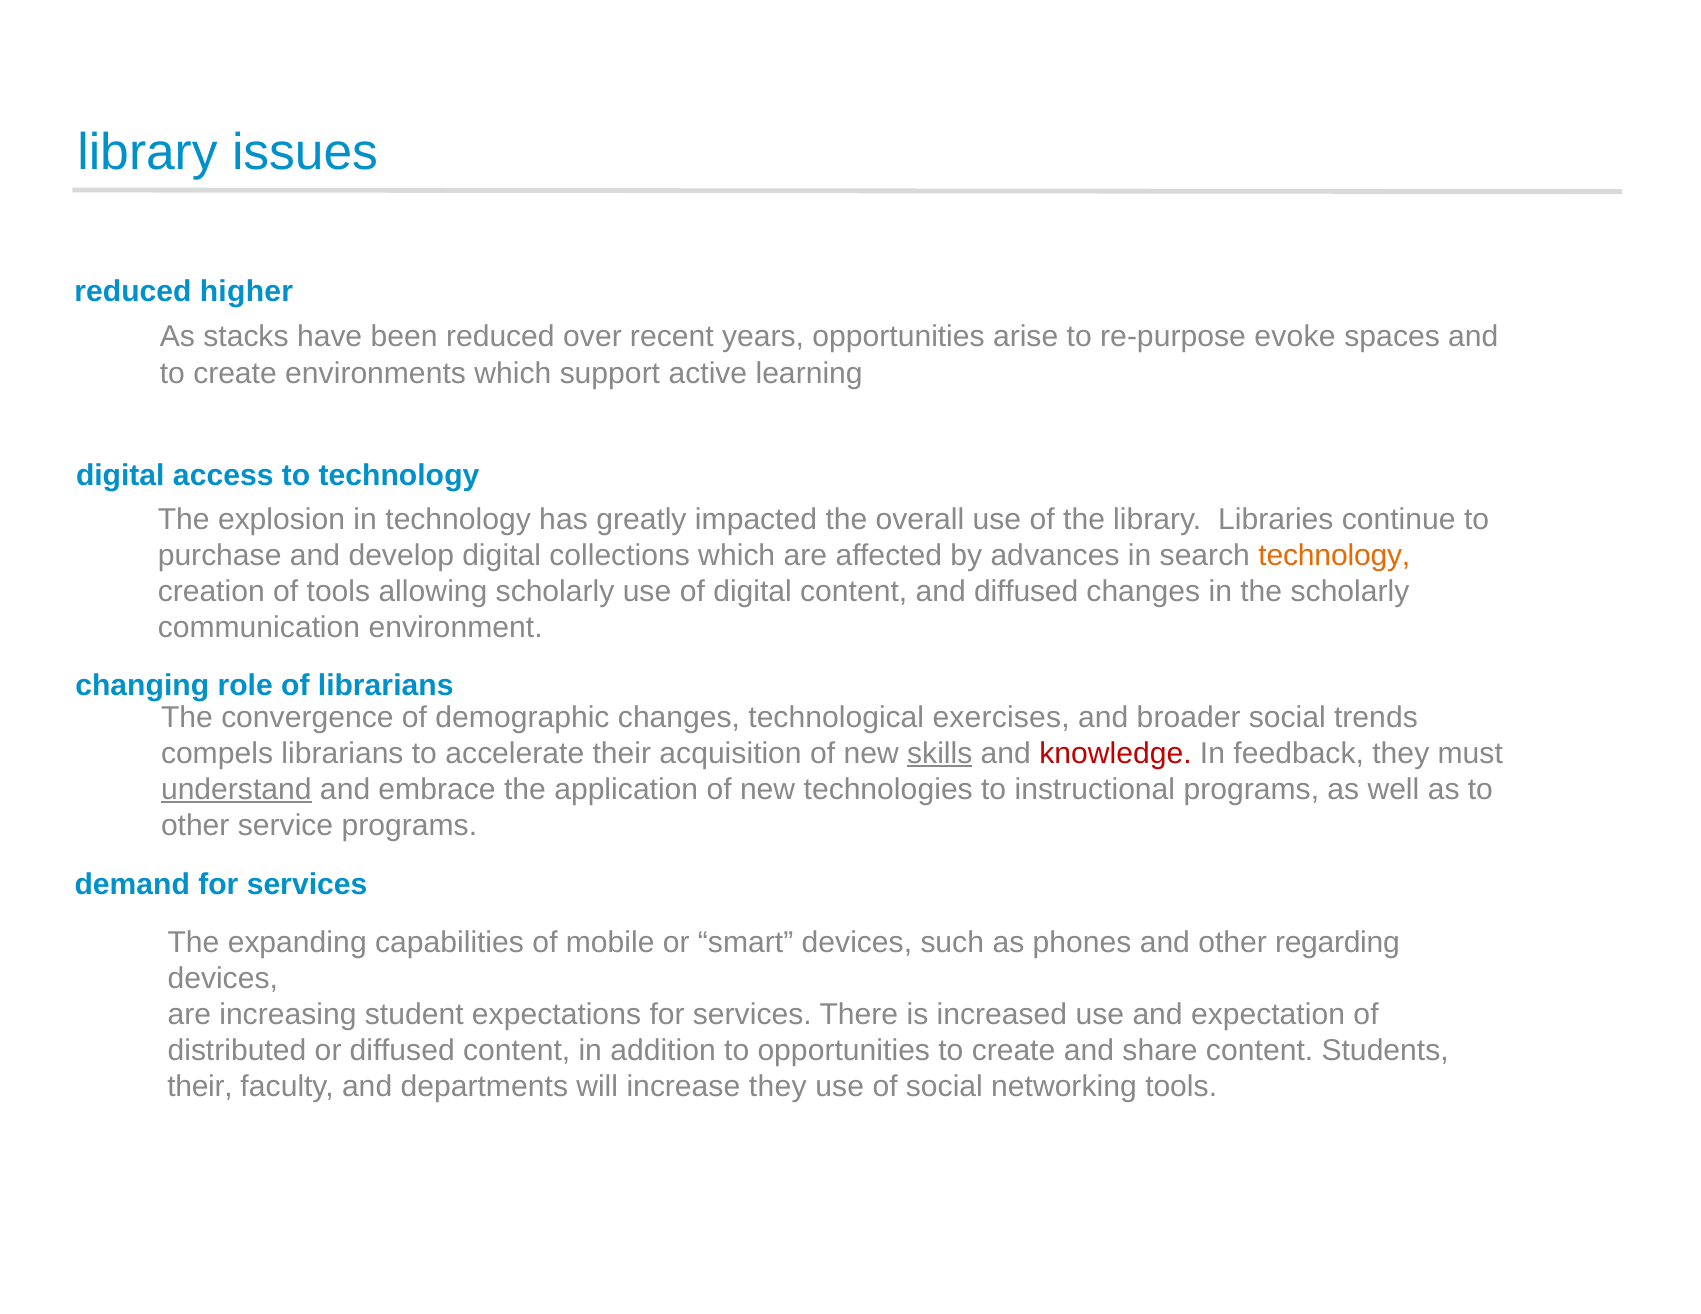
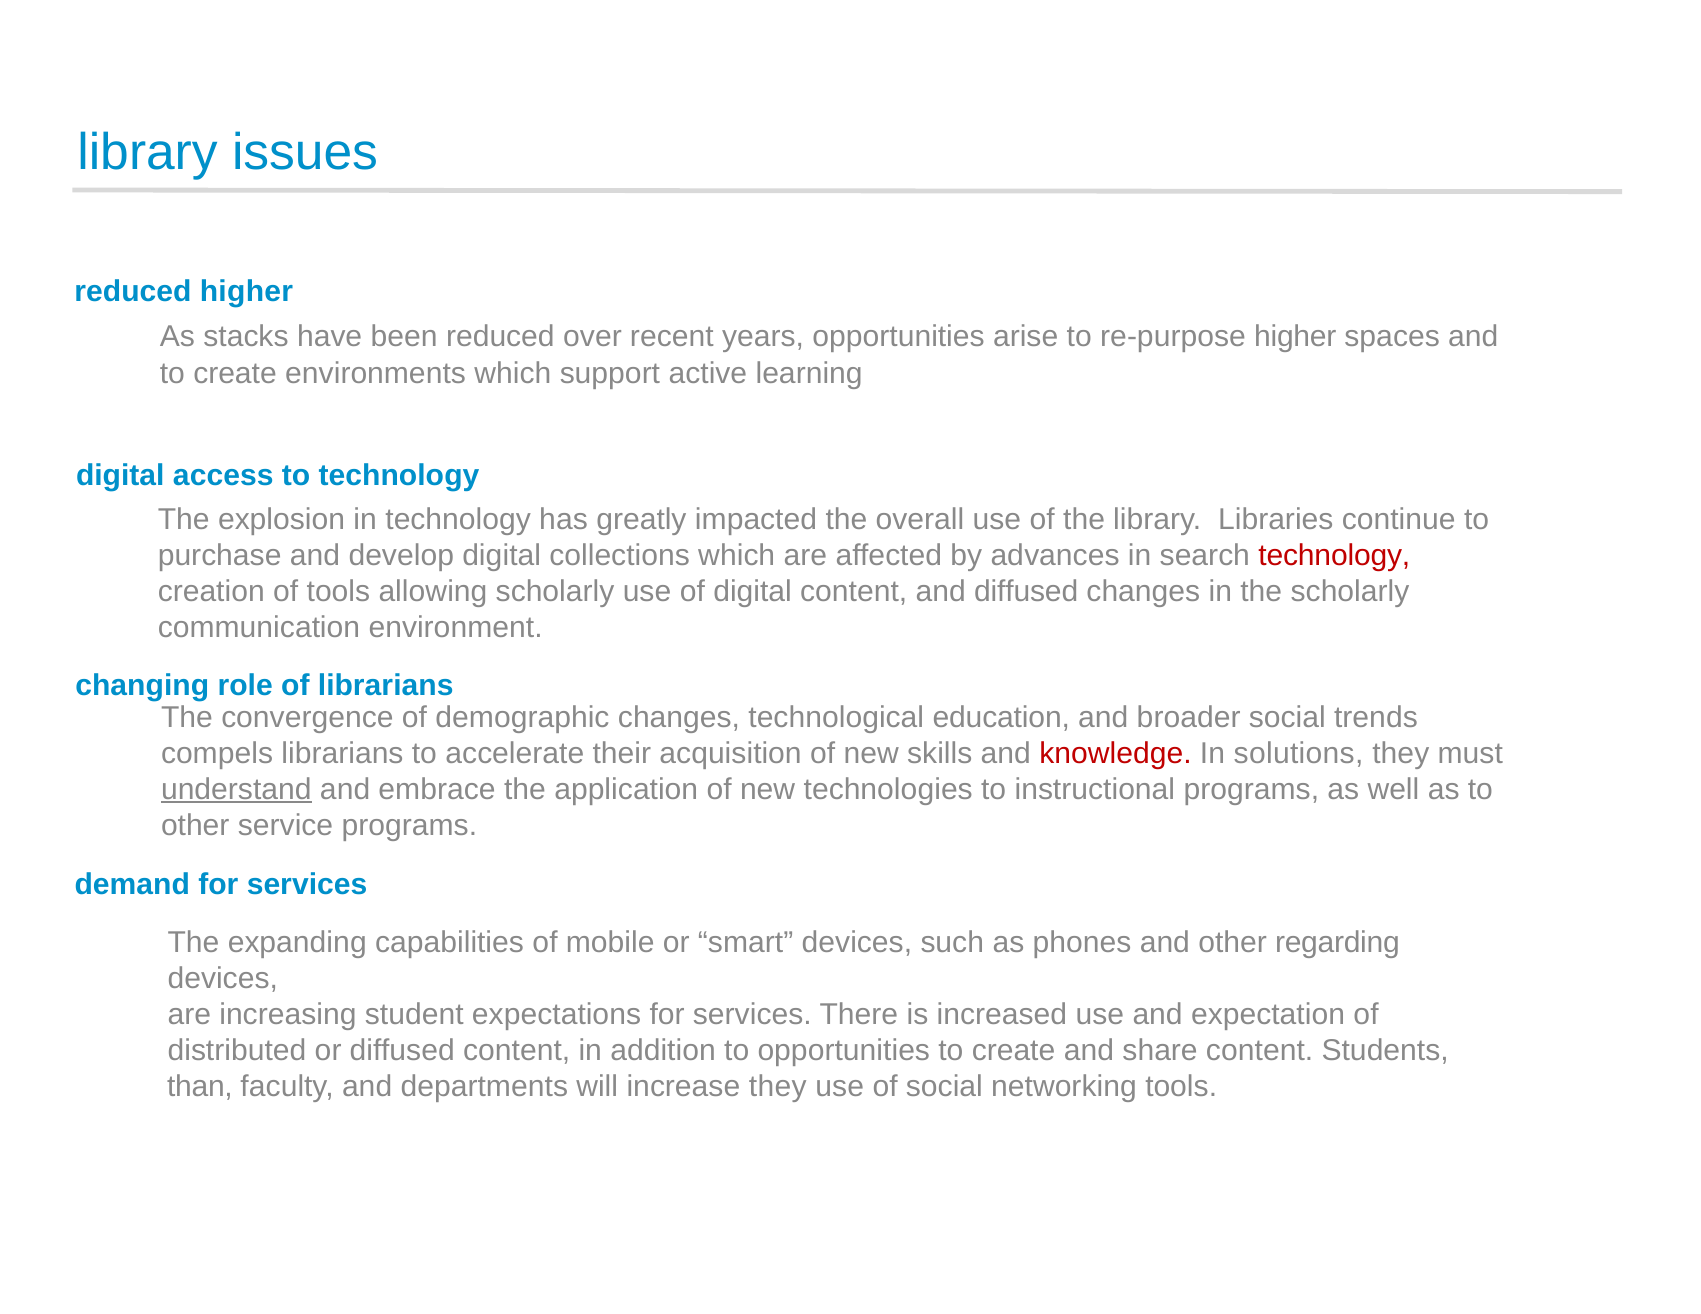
re-purpose evoke: evoke -> higher
technology at (1334, 555) colour: orange -> red
exercises: exercises -> education
skills underline: present -> none
feedback: feedback -> solutions
their at (200, 1087): their -> than
